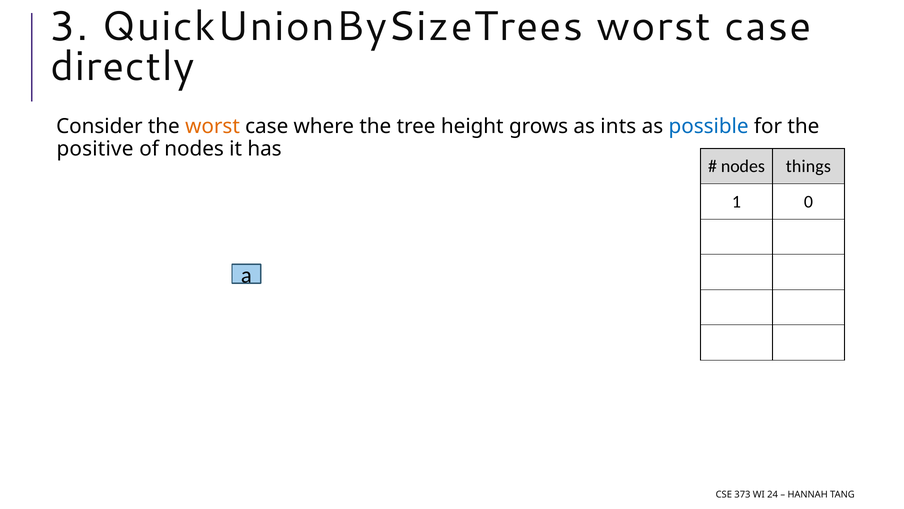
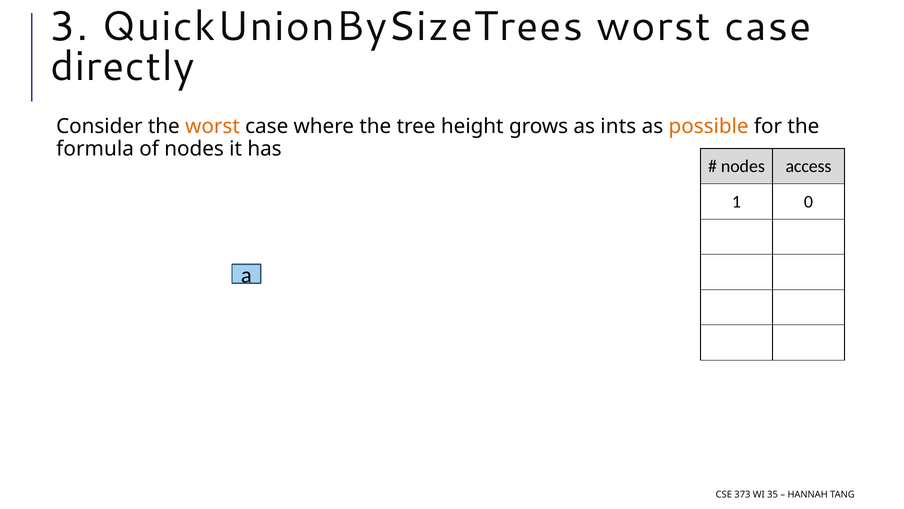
possible colour: blue -> orange
positive: positive -> formula
things: things -> access
24: 24 -> 35
